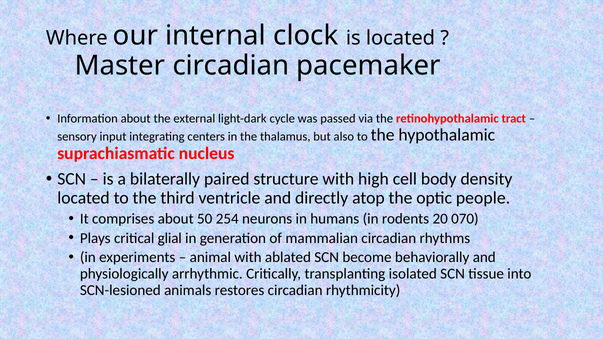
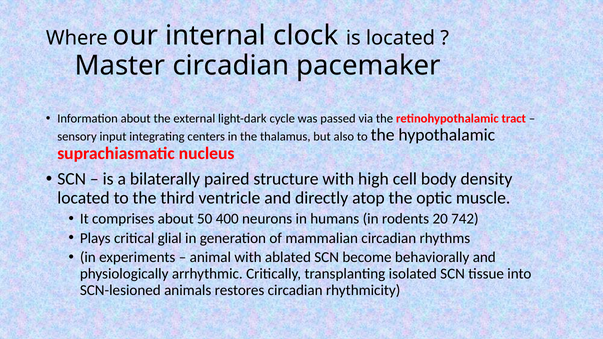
people: people -> muscle
254: 254 -> 400
070: 070 -> 742
